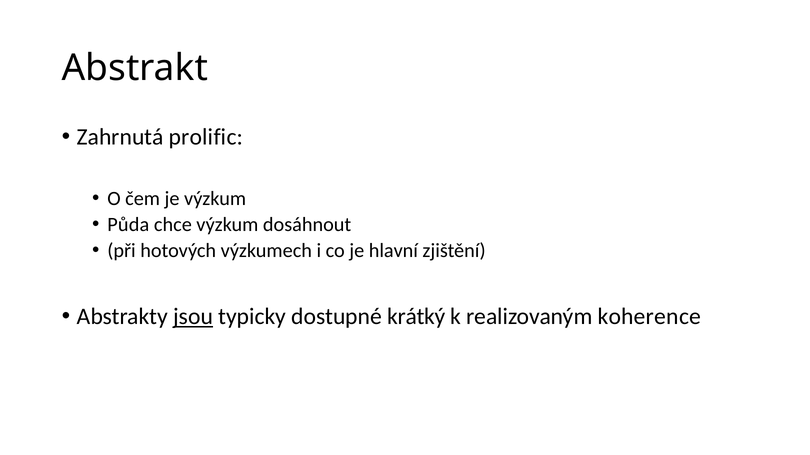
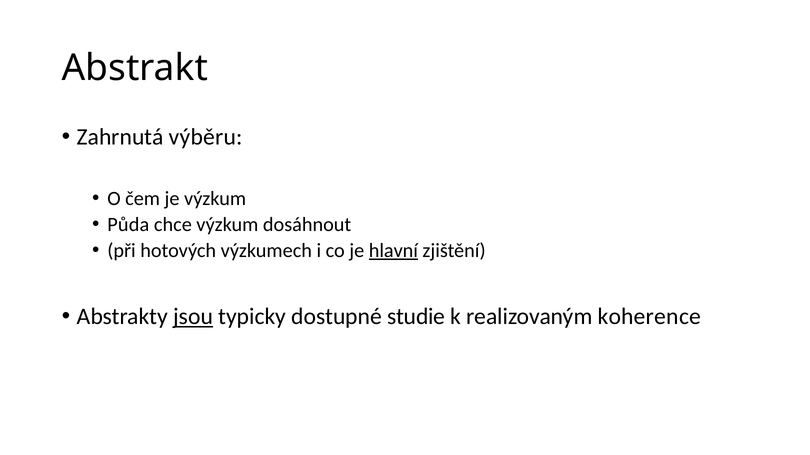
prolific: prolific -> výběru
hlavní underline: none -> present
krátký: krátký -> studie
